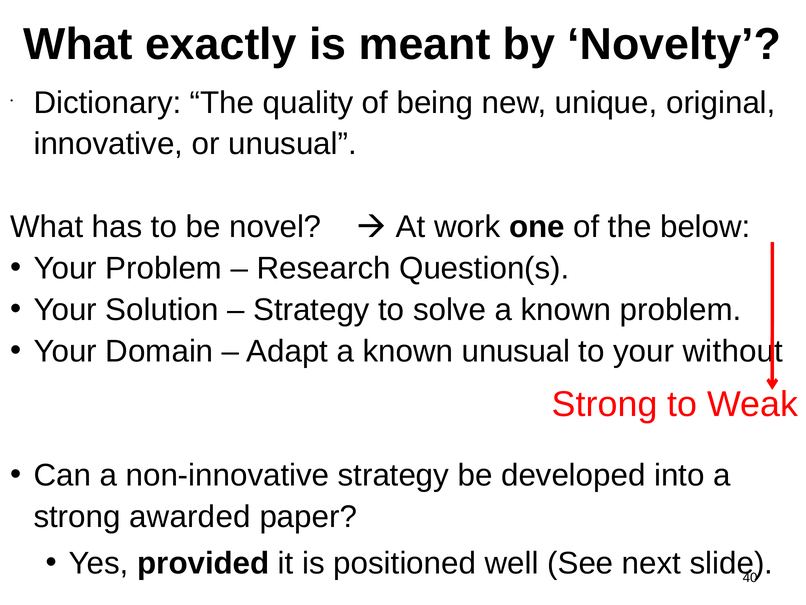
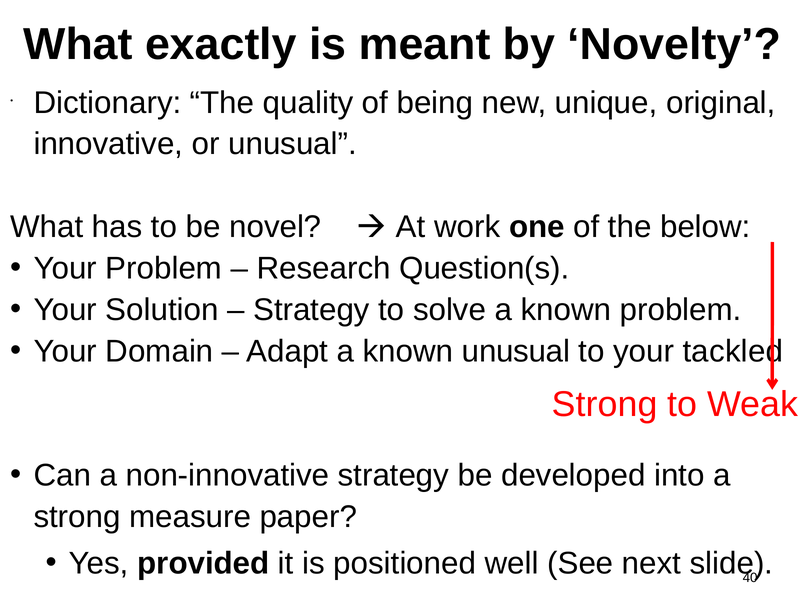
without: without -> tackled
awarded: awarded -> measure
